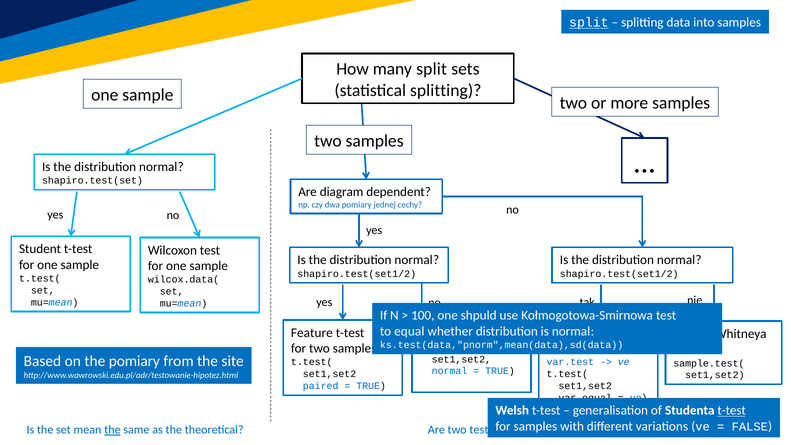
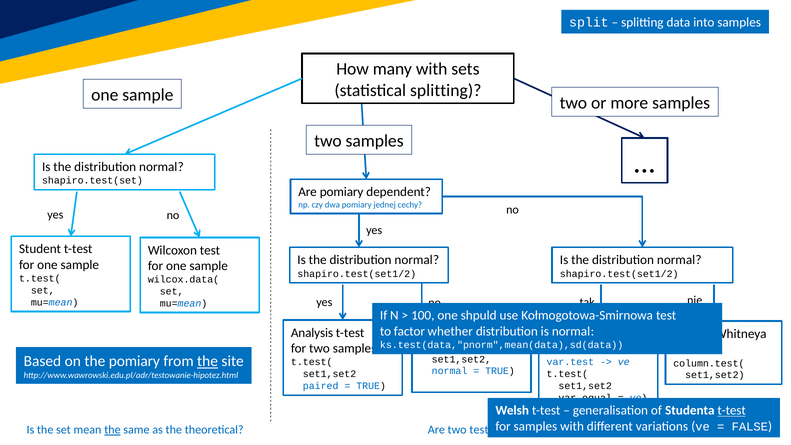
split at (589, 23) underline: present -> none
many split: split -> with
Are diagram: diagram -> pomiary
equal: equal -> factor
Feature at (312, 333): Feature -> Analysis
the at (208, 361) underline: none -> present
sample.test(: sample.test( -> column.test(
